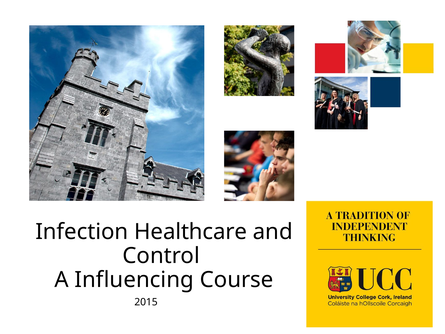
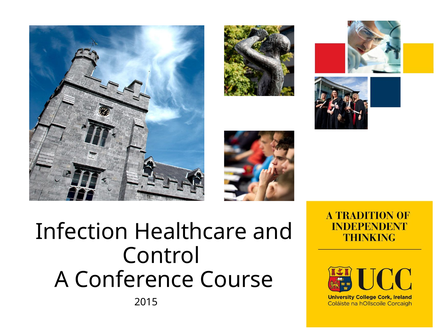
Influencing: Influencing -> Conference
